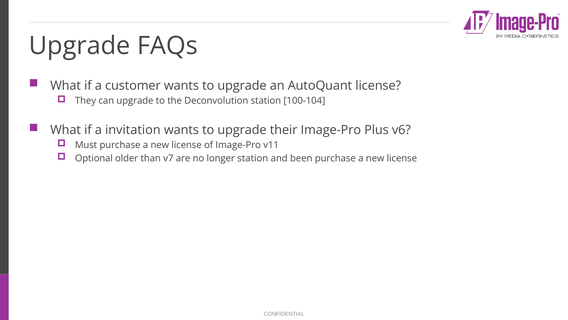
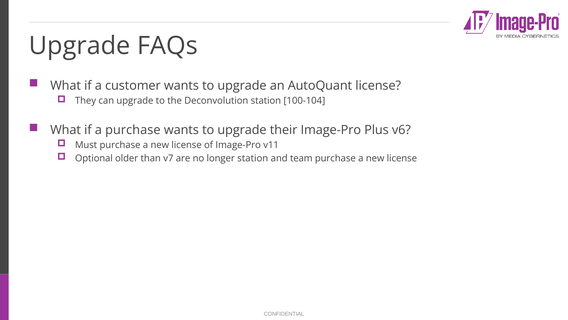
a invitation: invitation -> purchase
been: been -> team
